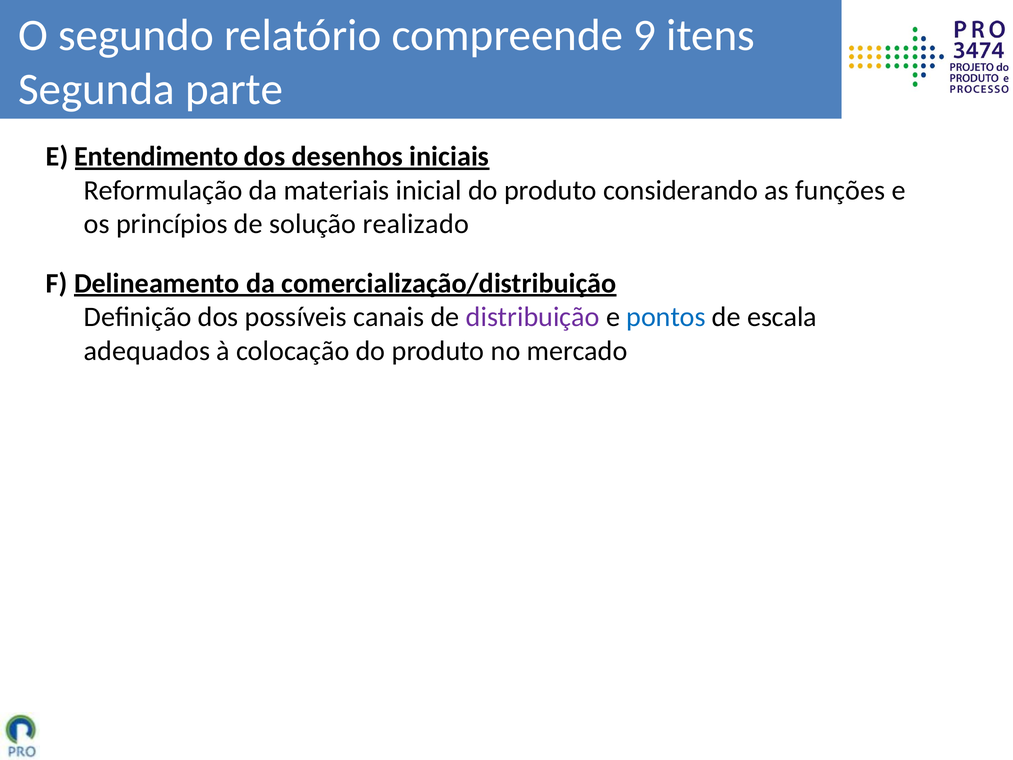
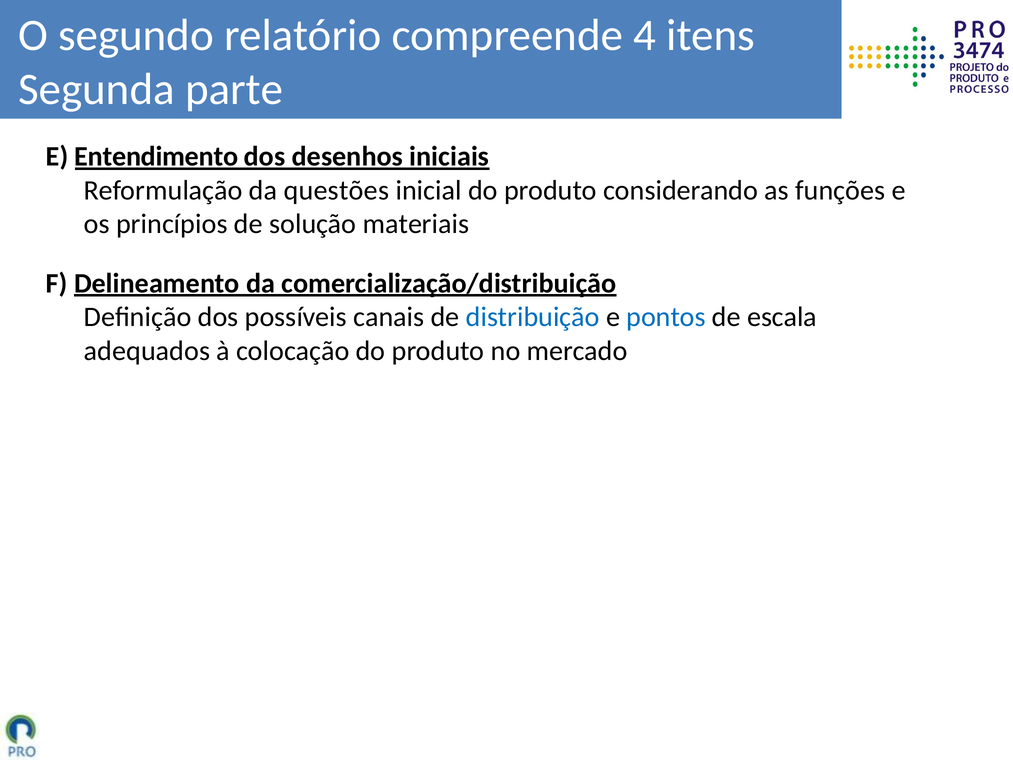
9: 9 -> 4
materiais: materiais -> questões
realizado: realizado -> materiais
distribuição colour: purple -> blue
